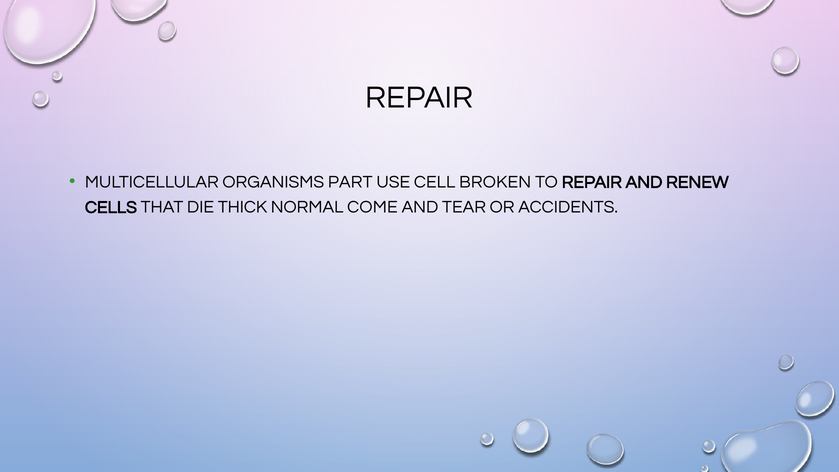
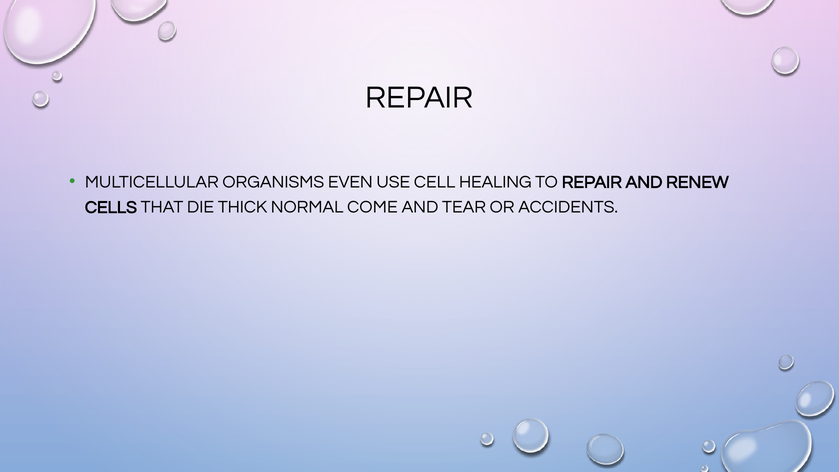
PART: PART -> EVEN
BROKEN: BROKEN -> HEALING
